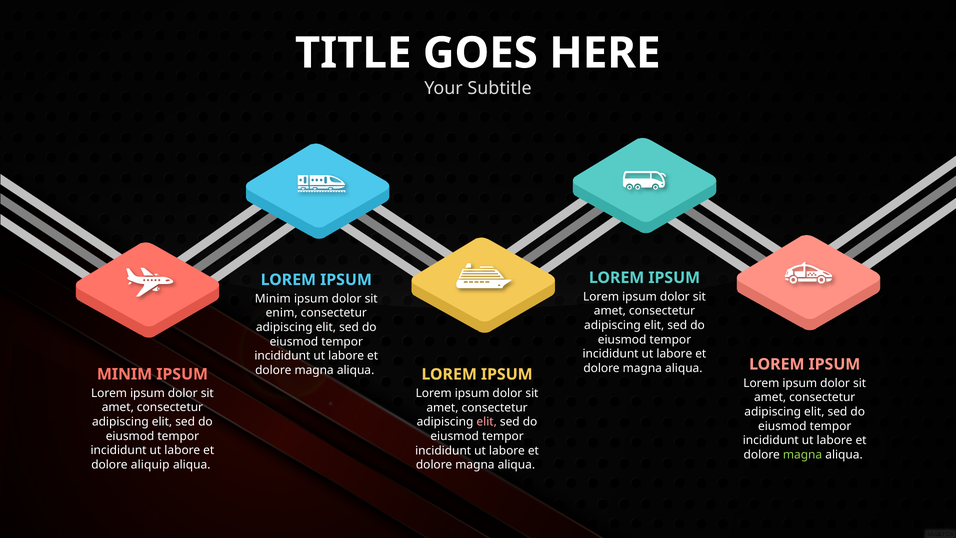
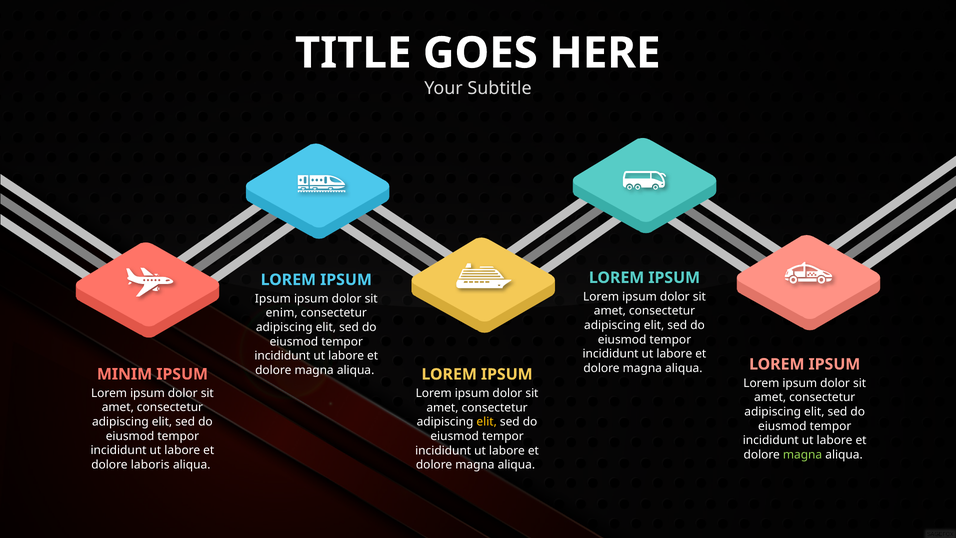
Minim at (273, 298): Minim -> Ipsum
elit at (487, 422) colour: pink -> yellow
aliquip: aliquip -> laboris
